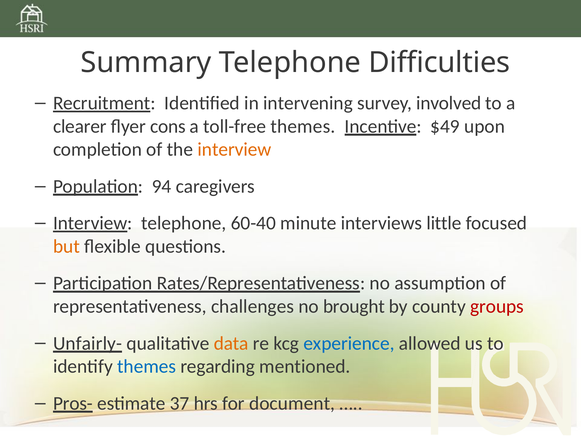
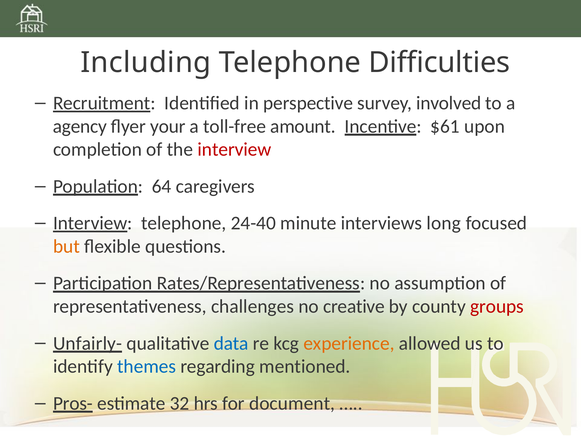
Summary: Summary -> Including
intervening: intervening -> perspective
clearer: clearer -> agency
cons: cons -> your
toll-free themes: themes -> amount
$49: $49 -> $61
interview at (234, 150) colour: orange -> red
94: 94 -> 64
60-40: 60-40 -> 24-40
little: little -> long
brought: brought -> creative
data colour: orange -> blue
experience colour: blue -> orange
37: 37 -> 32
